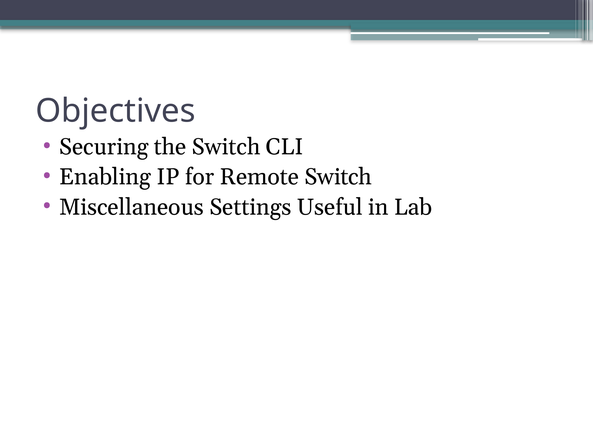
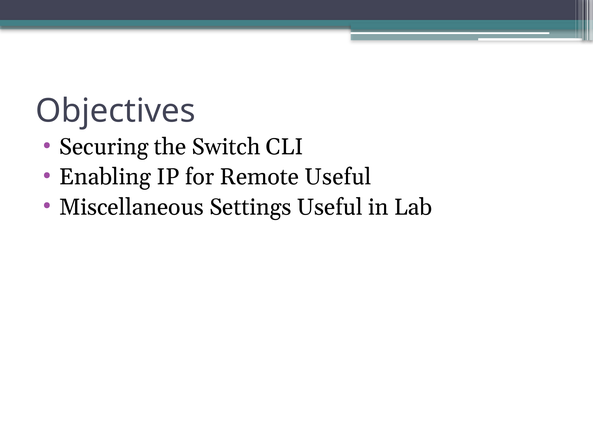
Remote Switch: Switch -> Useful
